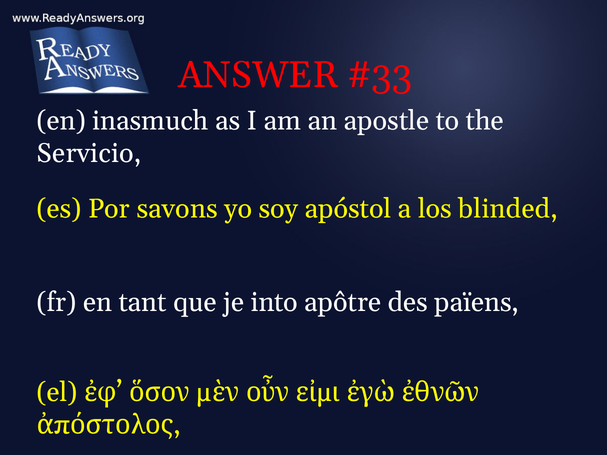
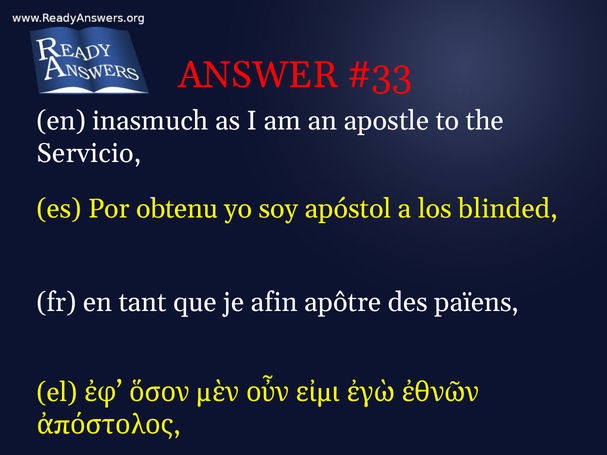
savons: savons -> obtenu
into: into -> afin
